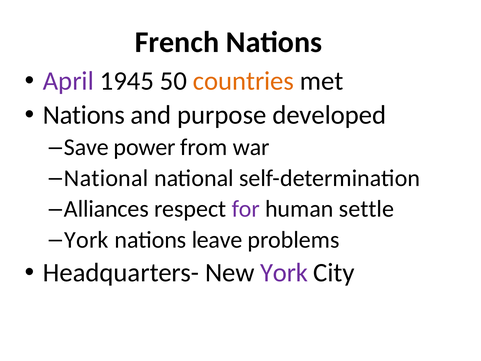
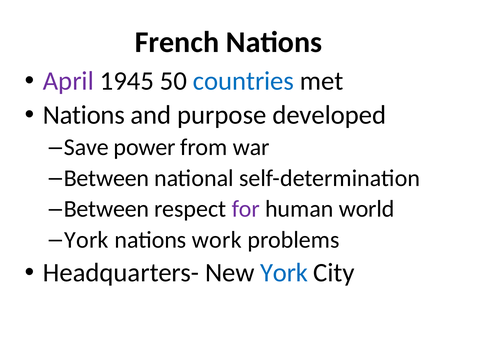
countries colour: orange -> blue
National at (106, 178): National -> Between
Alliances at (106, 209): Alliances -> Between
settle: settle -> world
leave: leave -> work
York at (284, 272) colour: purple -> blue
